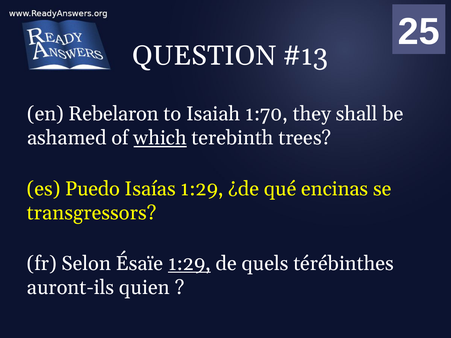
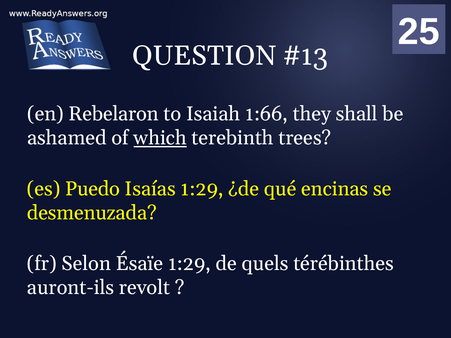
1:70: 1:70 -> 1:66
transgressors: transgressors -> desmenuzada
1:29 at (189, 264) underline: present -> none
quien: quien -> revolt
